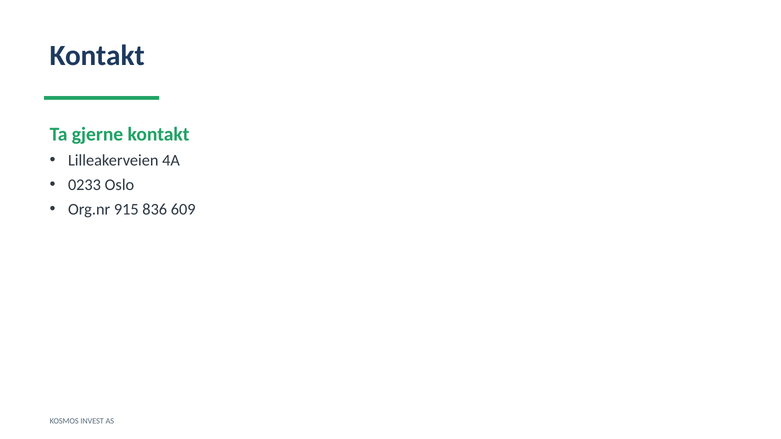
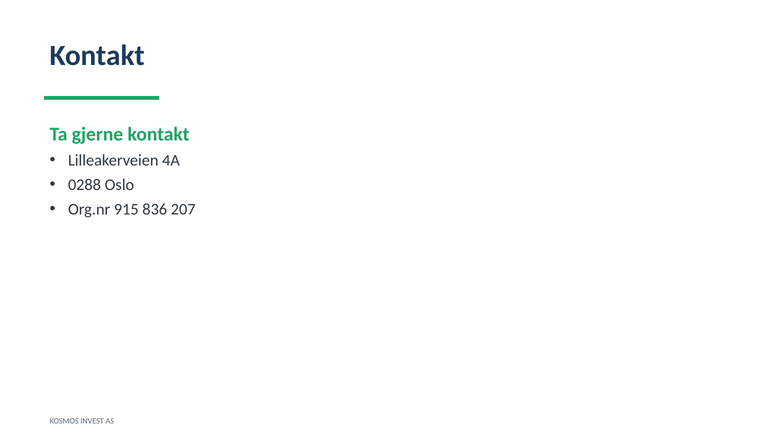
0233: 0233 -> 0288
609: 609 -> 207
